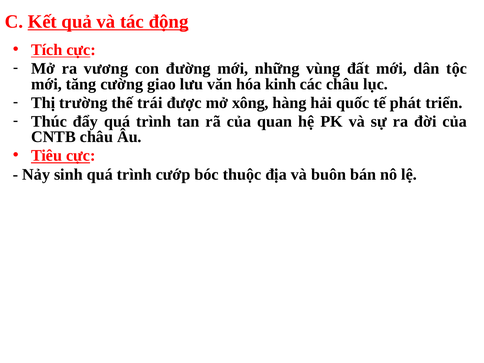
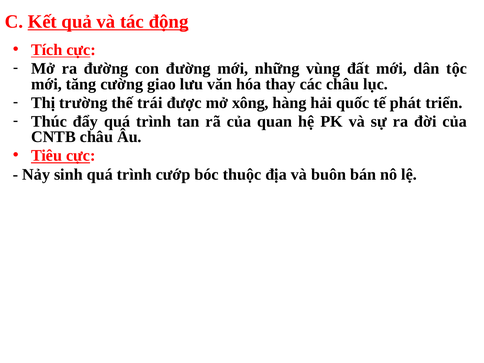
ra vương: vương -> đường
kinh: kinh -> thay
